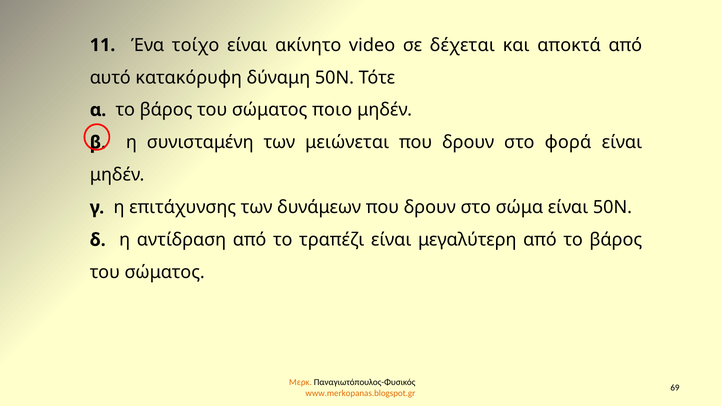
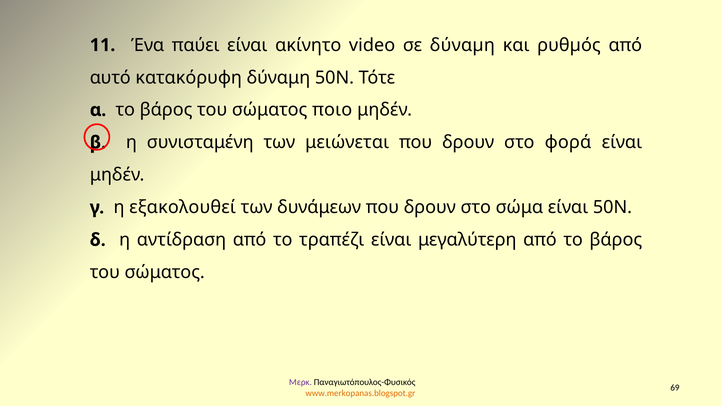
τοίχο: τοίχο -> παύει
σε δέχεται: δέχεται -> δύναµη
αποκτά: αποκτά -> ρυθµός
επιτάχυνσης: επιτάχυνσης -> εξακολουθεί
Μερκ colour: orange -> purple
